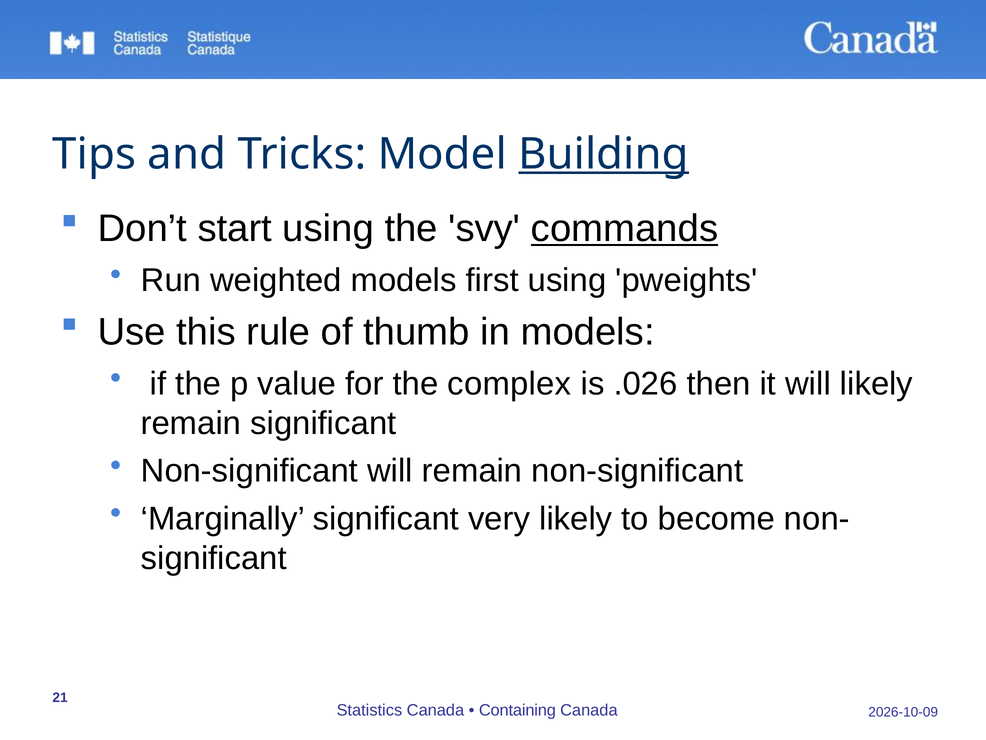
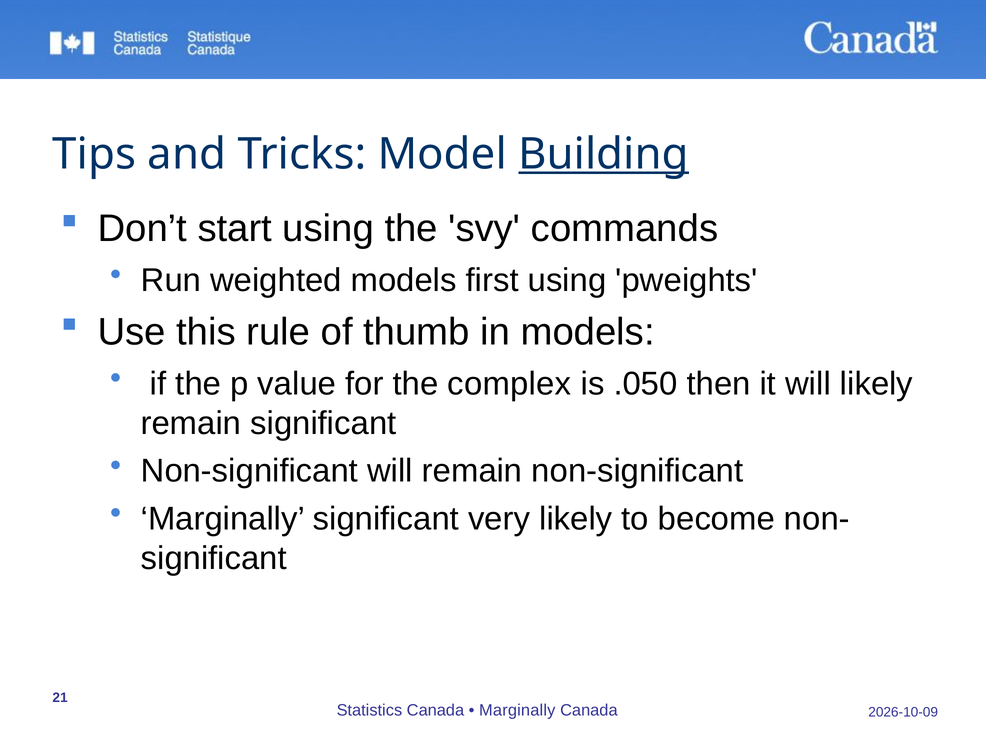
commands underline: present -> none
.026: .026 -> .050
Containing at (517, 710): Containing -> Marginally
